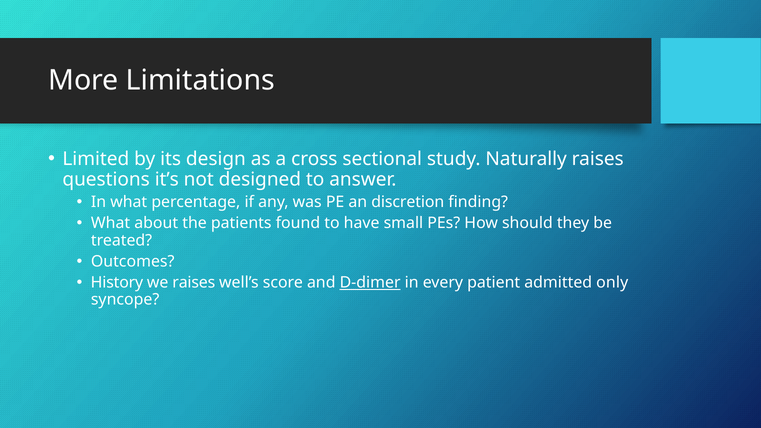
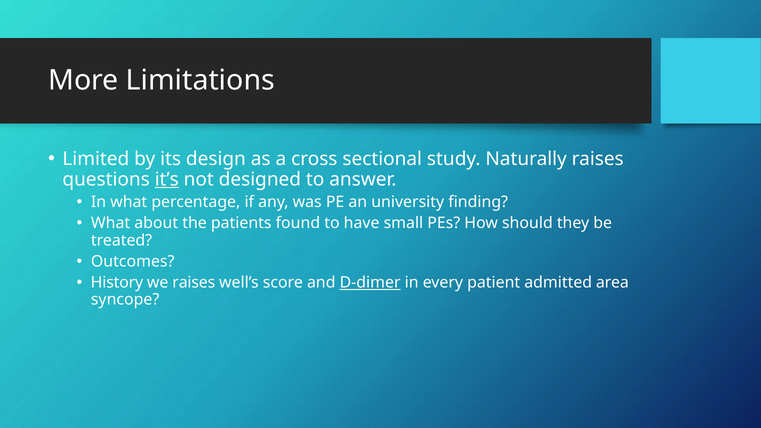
it’s underline: none -> present
discretion: discretion -> university
only: only -> area
